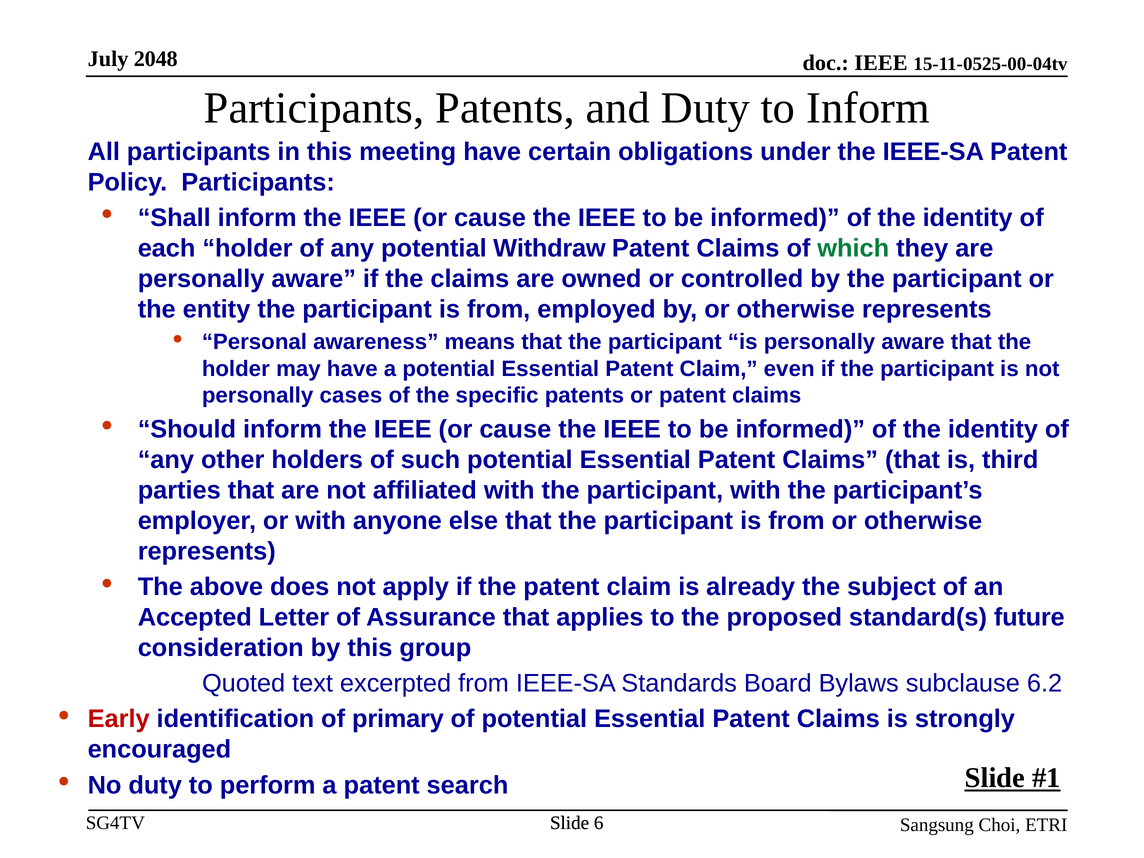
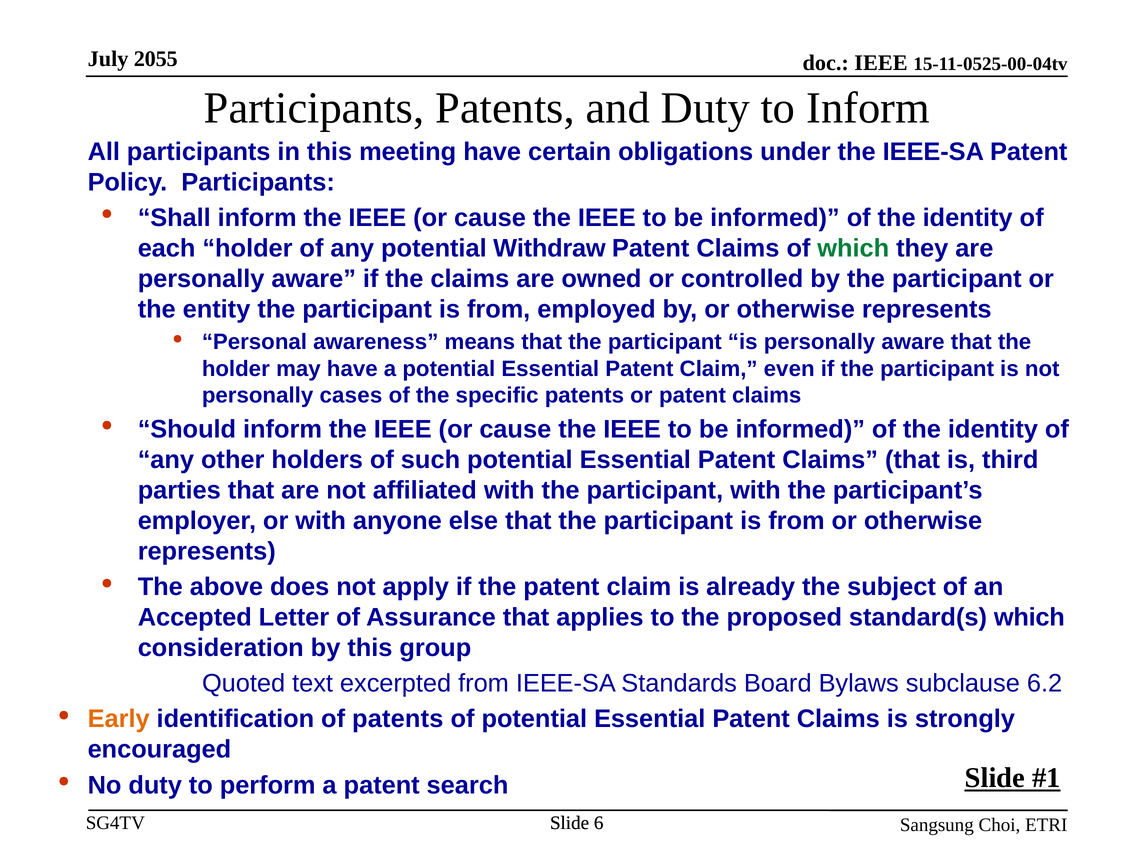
2048: 2048 -> 2055
standard(s future: future -> which
Early colour: red -> orange
of primary: primary -> patents
